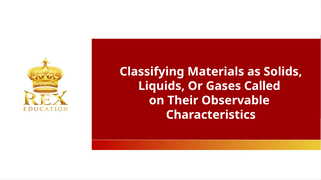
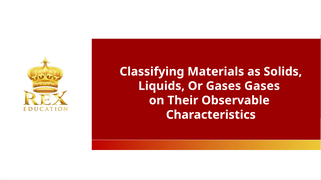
Gases Called: Called -> Gases
